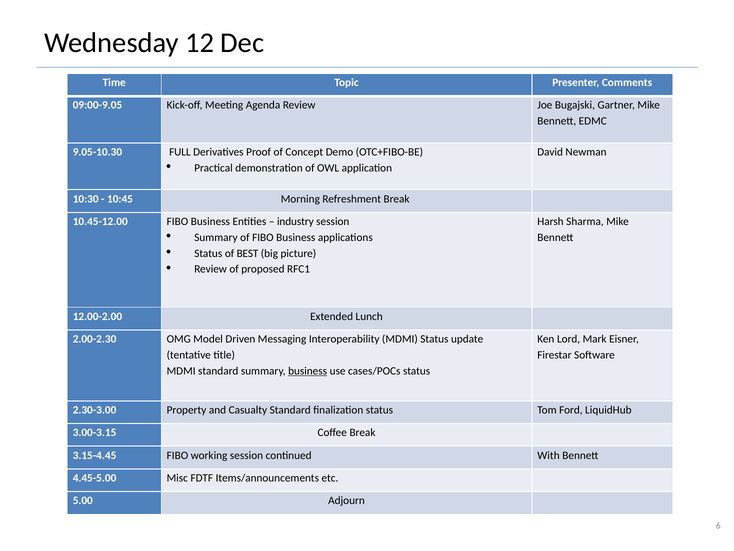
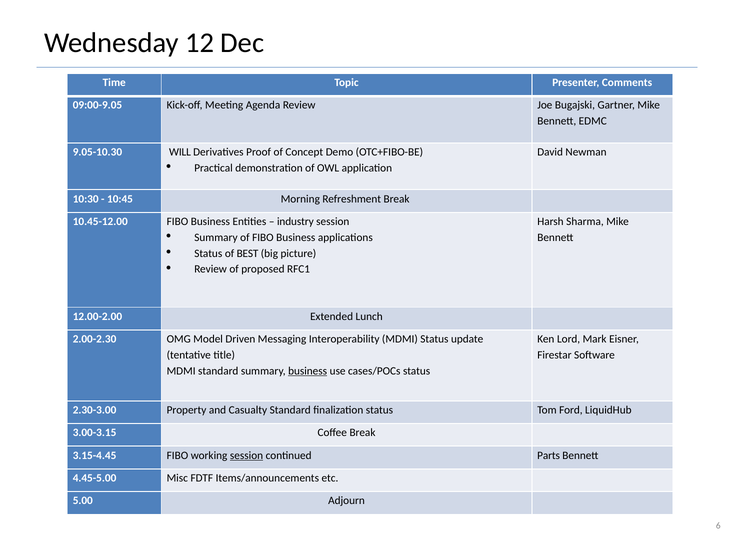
FULL: FULL -> WILL
session at (247, 455) underline: none -> present
With: With -> Parts
